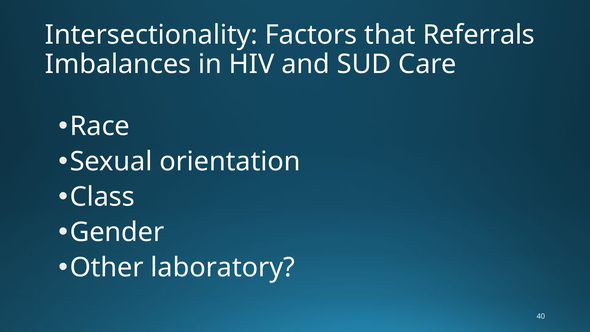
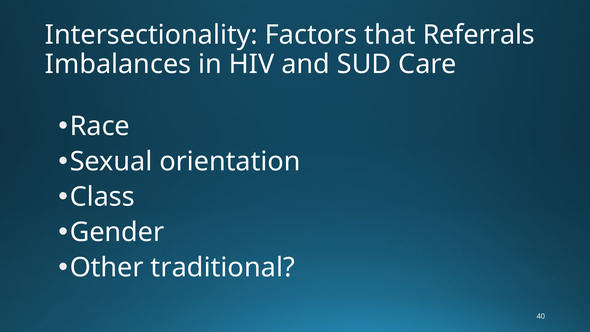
laboratory: laboratory -> traditional
